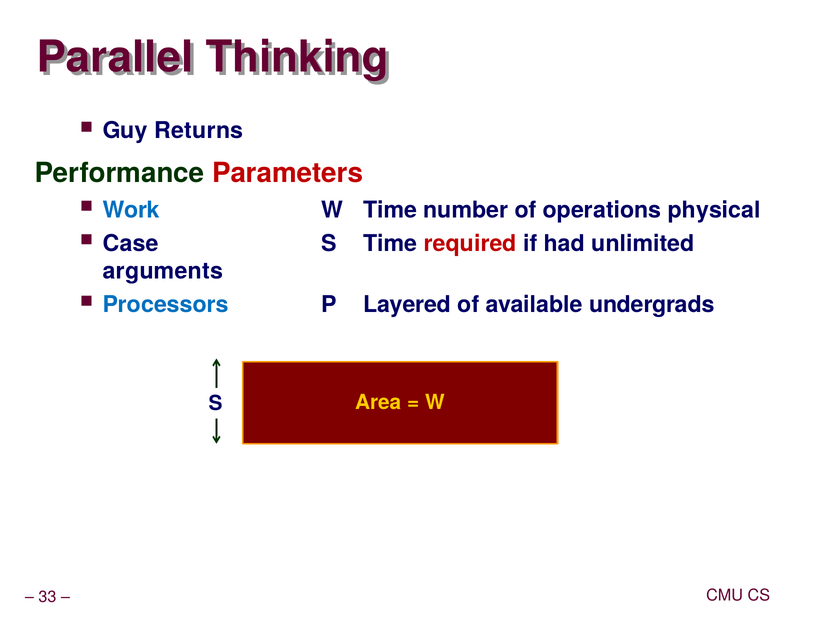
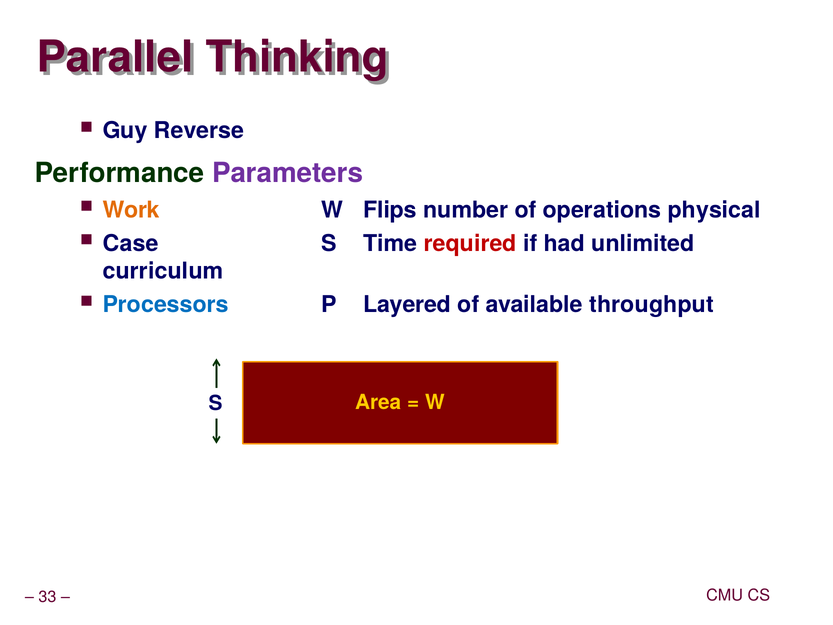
Returns: Returns -> Reverse
Parameters colour: red -> purple
Work colour: blue -> orange
W Time: Time -> Flips
arguments: arguments -> curriculum
undergrads: undergrads -> throughput
